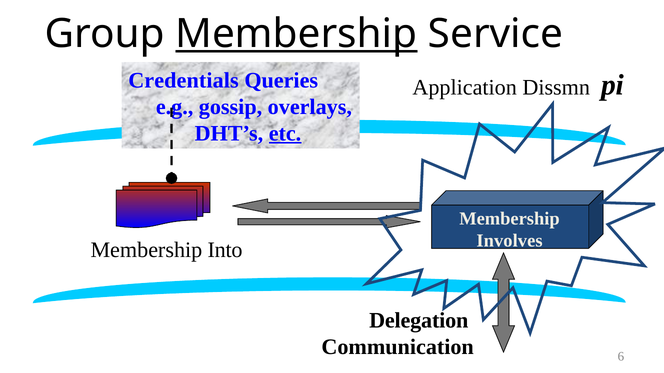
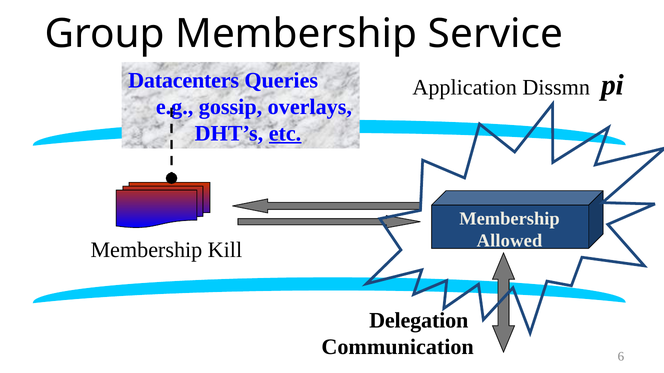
Membership at (296, 34) underline: present -> none
Credentials: Credentials -> Datacenters
Involves: Involves -> Allowed
Into: Into -> Kill
